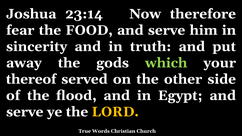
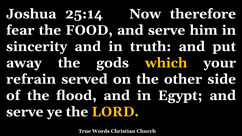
23:14: 23:14 -> 25:14
which colour: light green -> yellow
thereof: thereof -> refrain
